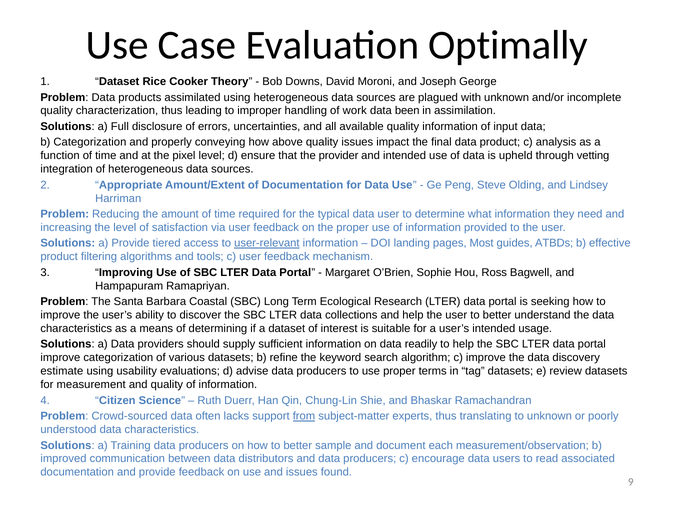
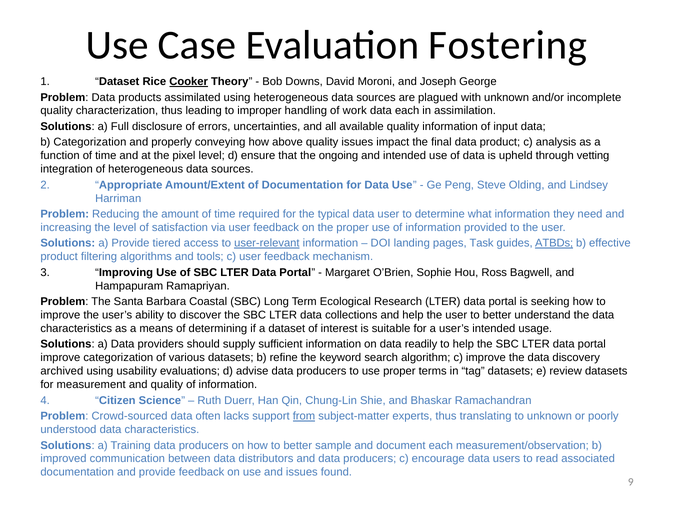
Optimally: Optimally -> Fostering
Cooker underline: none -> present
data been: been -> each
provider: provider -> ongoing
Most: Most -> Task
ATBDs underline: none -> present
estimate: estimate -> archived
